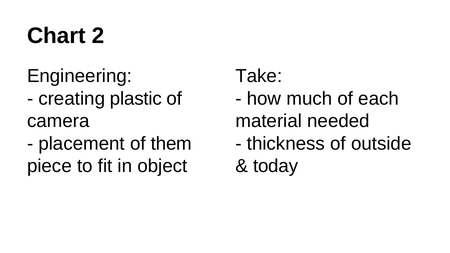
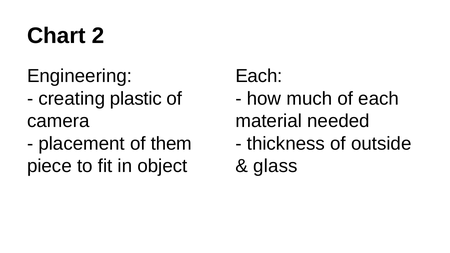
Take at (259, 76): Take -> Each
today: today -> glass
